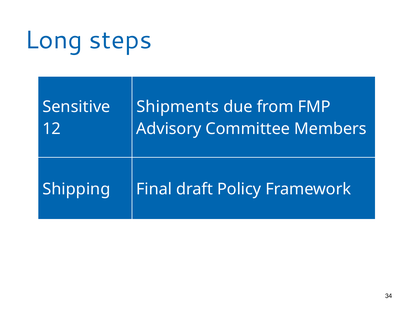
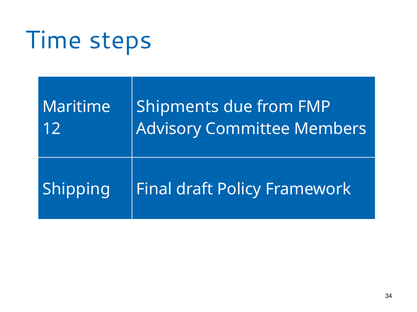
Long: Long -> Time
Sensitive: Sensitive -> Maritime
